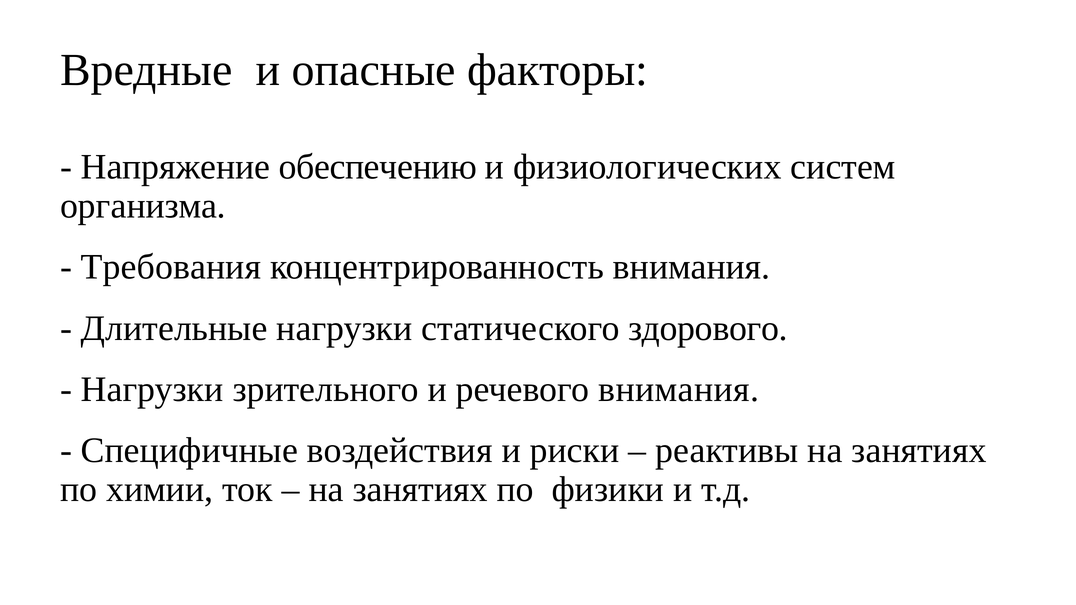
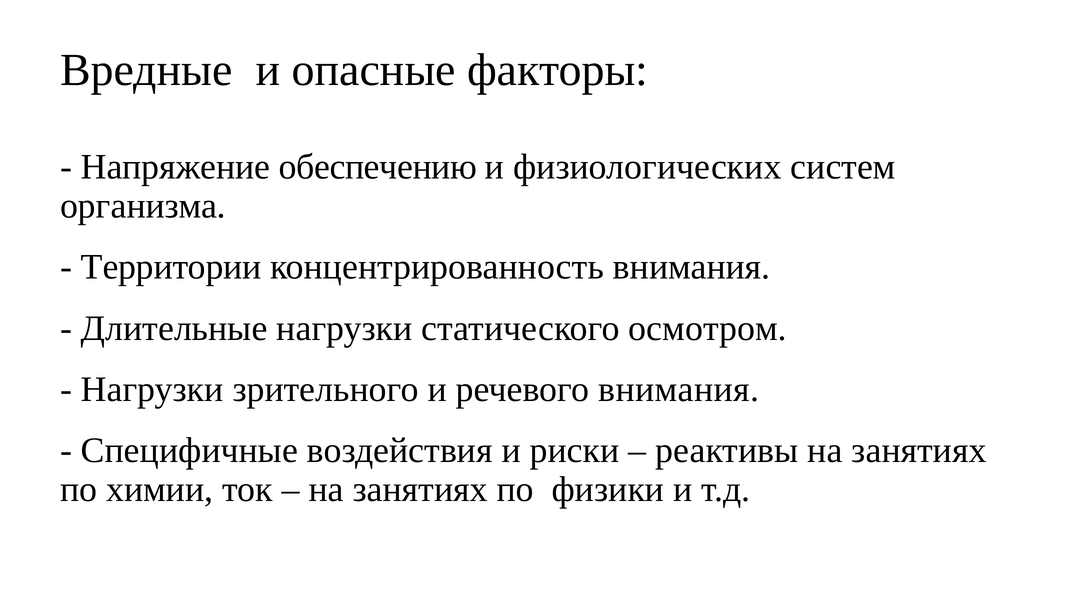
Требования: Требования -> Территории
здорового: здорового -> осмотром
